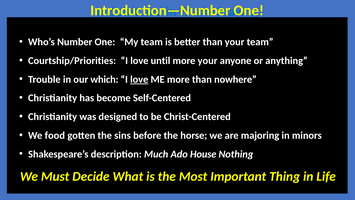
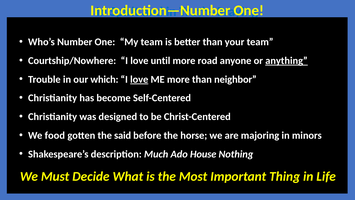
Courtship/Priorities: Courtship/Priorities -> Courtship/Nowhere
more your: your -> road
anything underline: none -> present
nowhere: nowhere -> neighbor
sins: sins -> said
